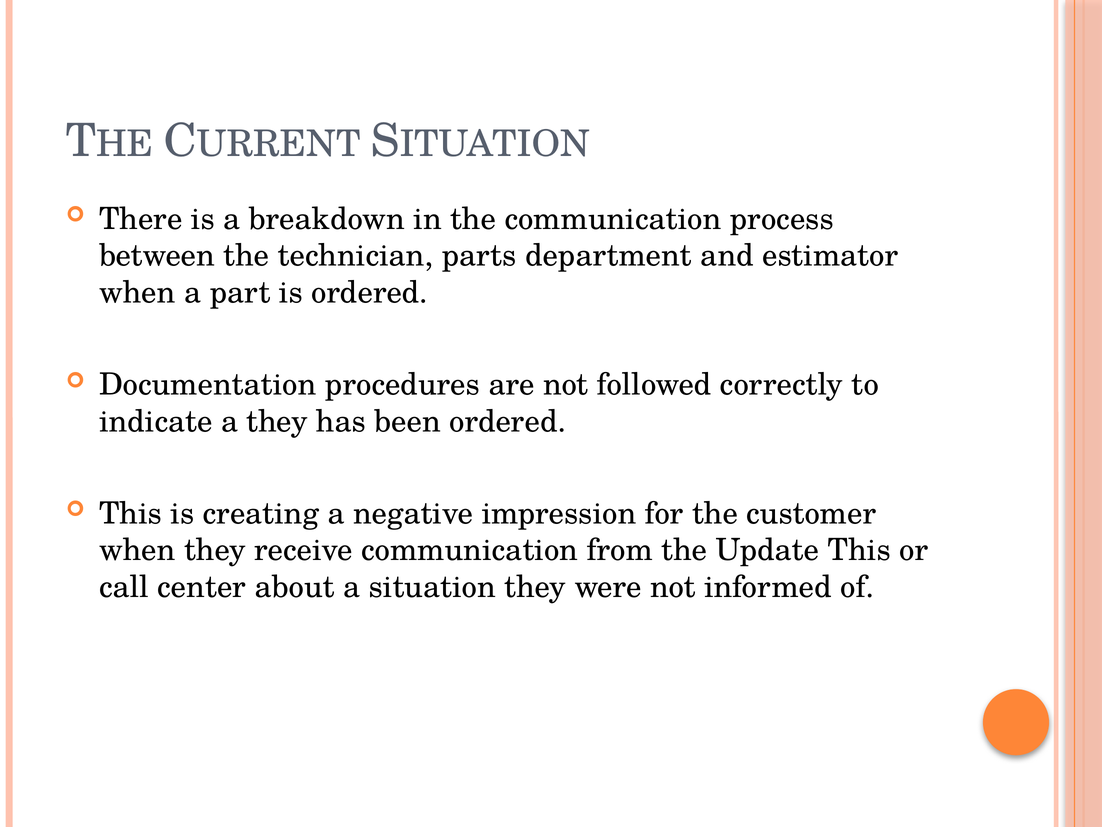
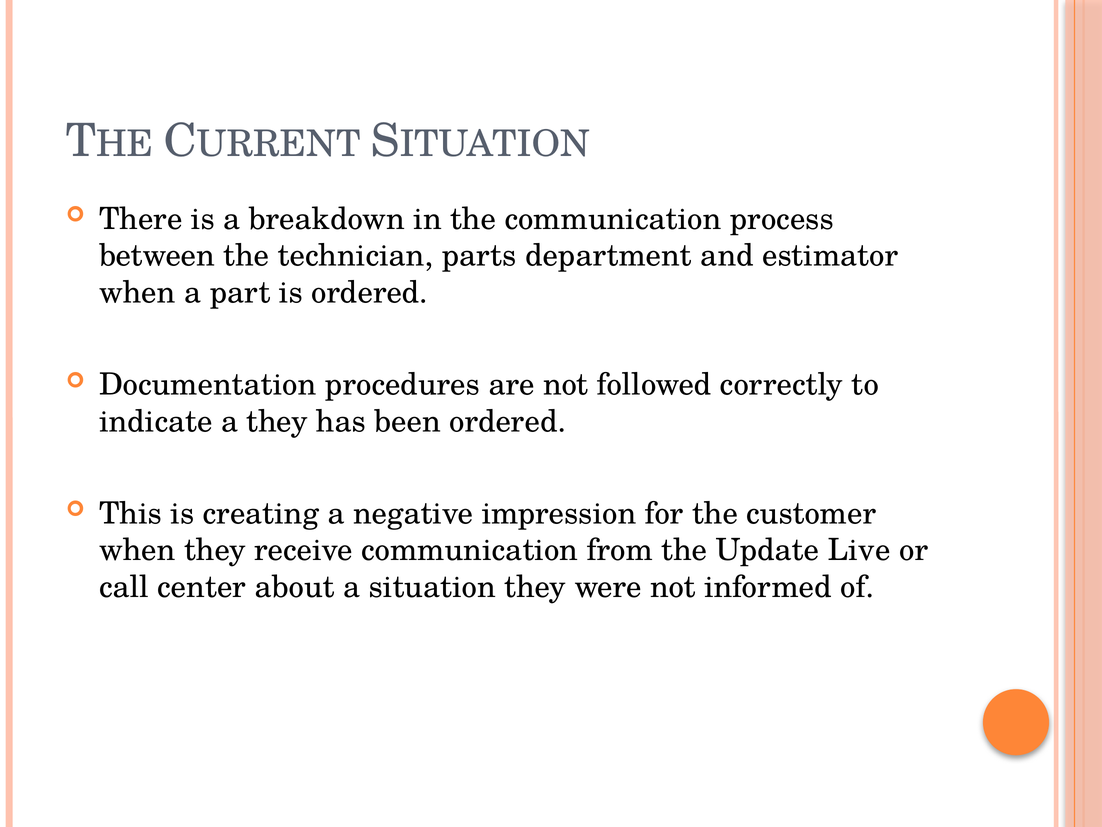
Update This: This -> Live
